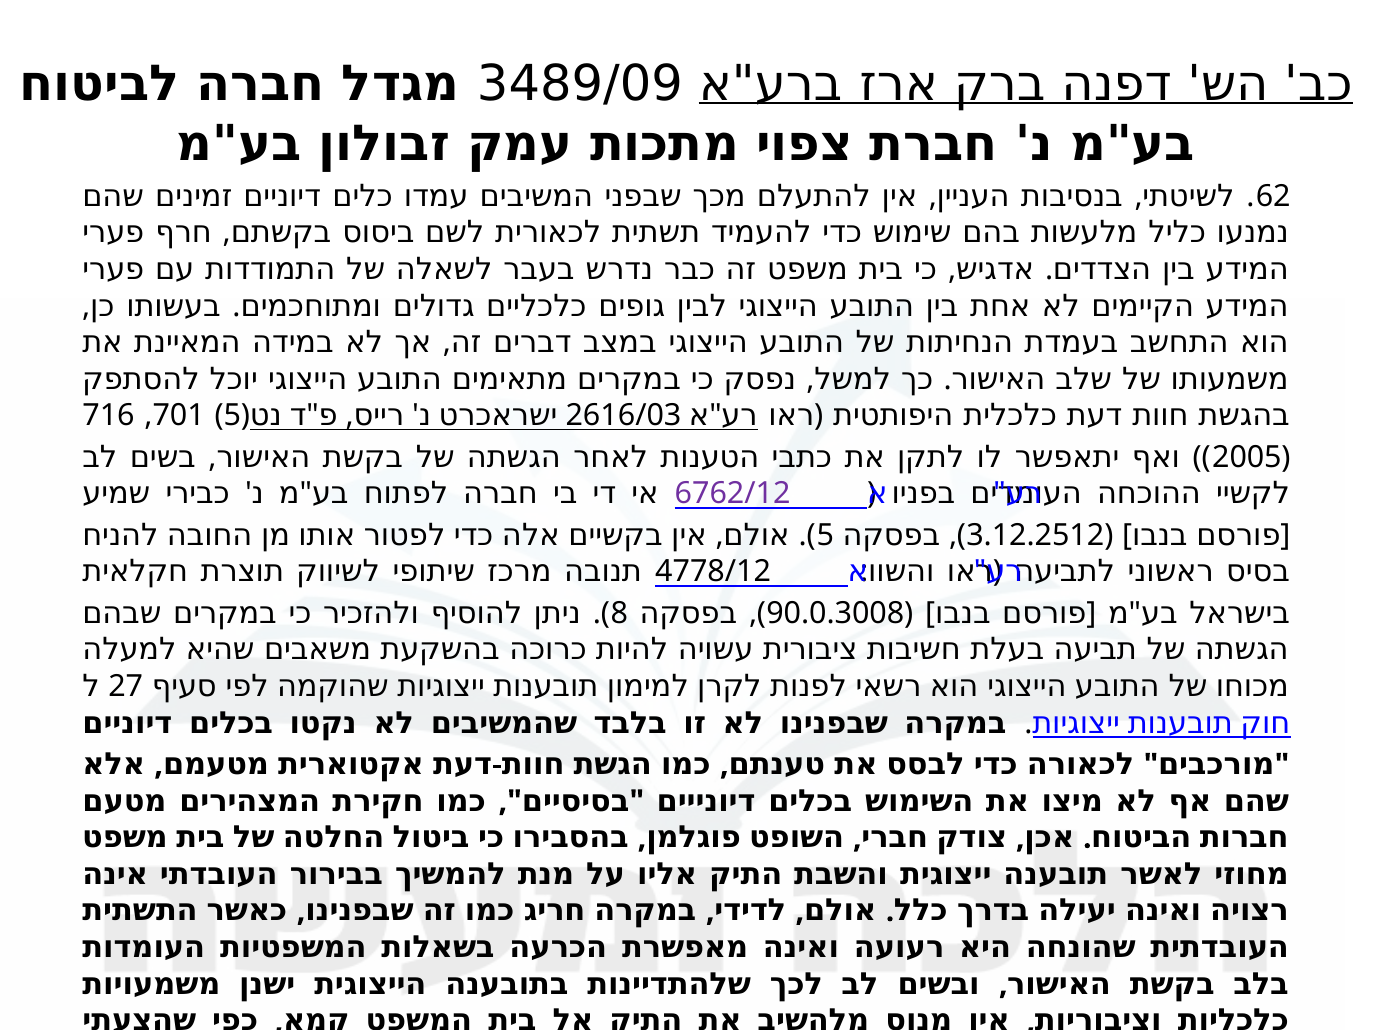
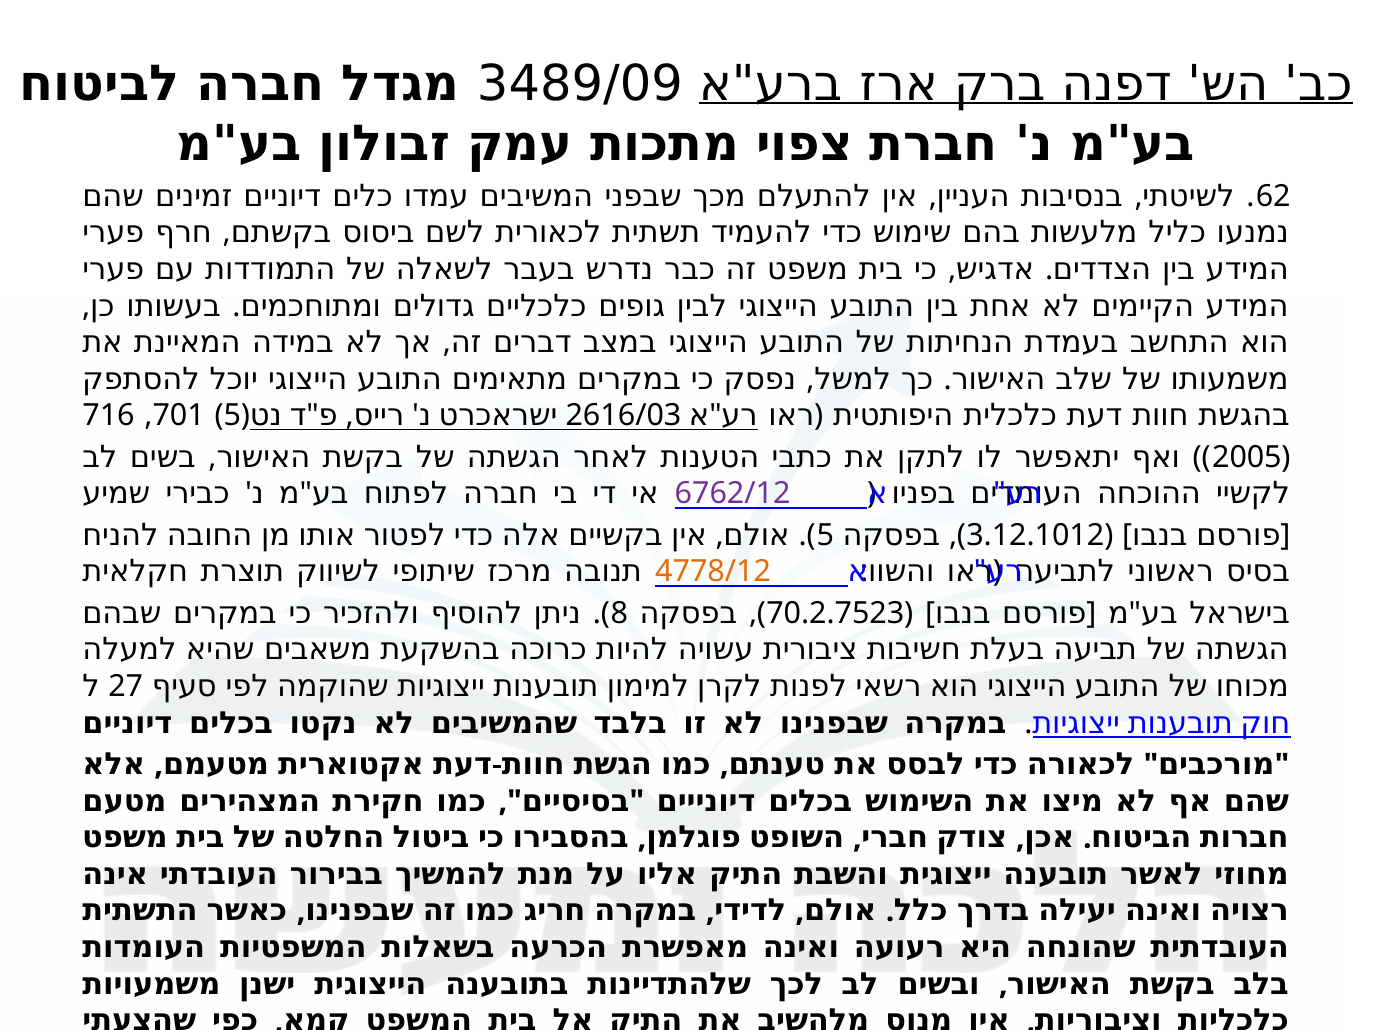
3.12.2512: 3.12.2512 -> 3.12.1012
4778/12 colour: black -> orange
90.0.3008: 90.0.3008 -> 70.2.7523
